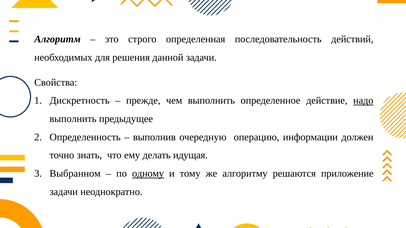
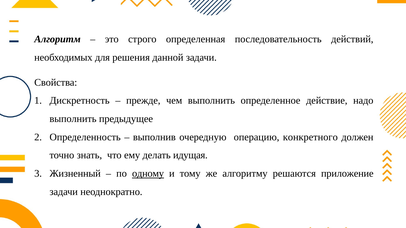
надо underline: present -> none
информации: информации -> конкретного
Выбранном: Выбранном -> Жизненный
